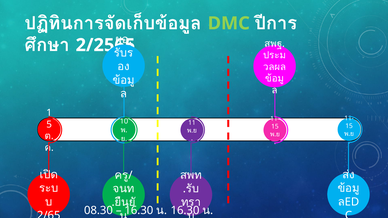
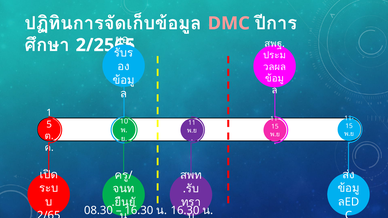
DMC colour: light green -> pink
